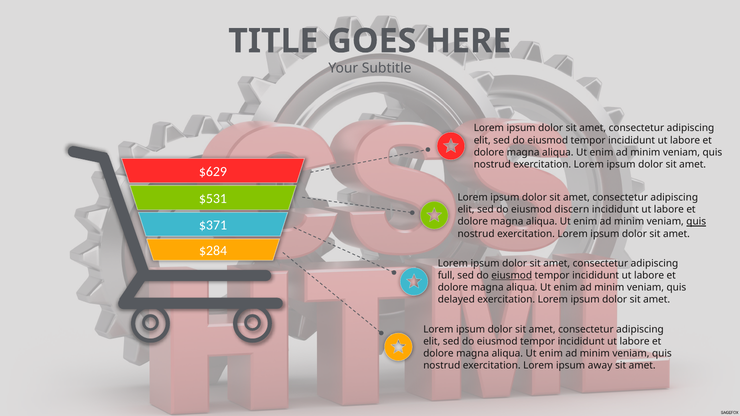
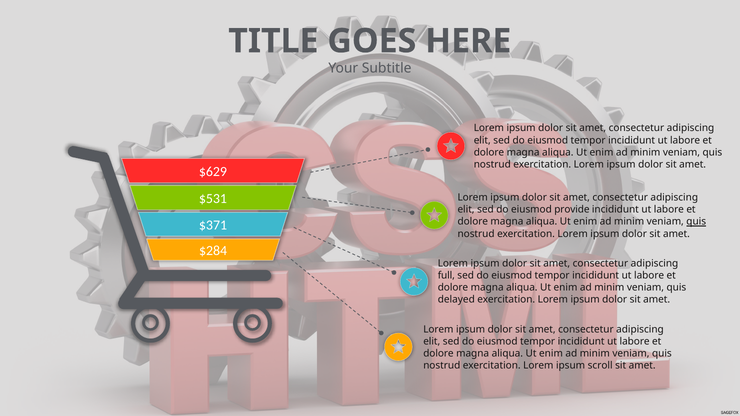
discern: discern -> provide
eiusmod at (512, 276) underline: present -> none
away: away -> scroll
